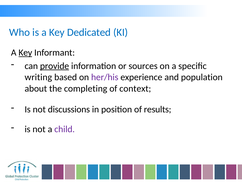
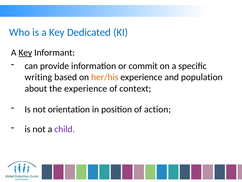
provide underline: present -> none
sources: sources -> commit
her/his colour: purple -> orange
the completing: completing -> experience
discussions: discussions -> orientation
results: results -> action
